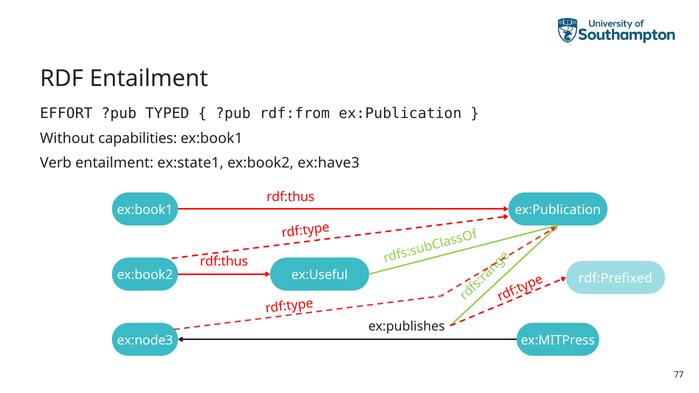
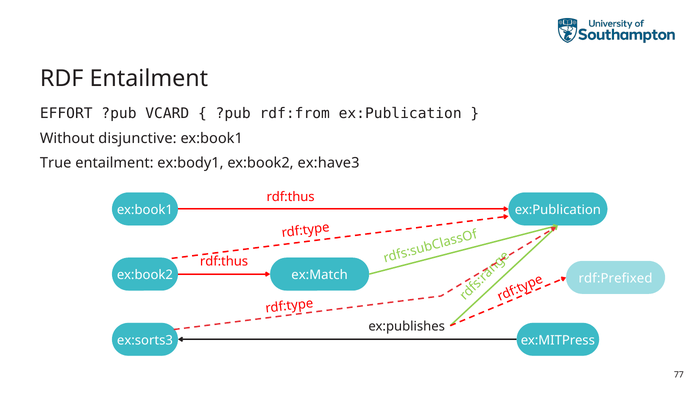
TYPED: TYPED -> VCARD
capabilities: capabilities -> disjunctive
Verb: Verb -> True
ex:state1: ex:state1 -> ex:body1
ex:Useful: ex:Useful -> ex:Match
ex:node3: ex:node3 -> ex:sorts3
